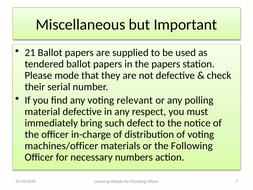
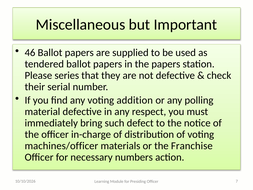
21: 21 -> 46
mode: mode -> series
relevant: relevant -> addition
Following: Following -> Franchise
